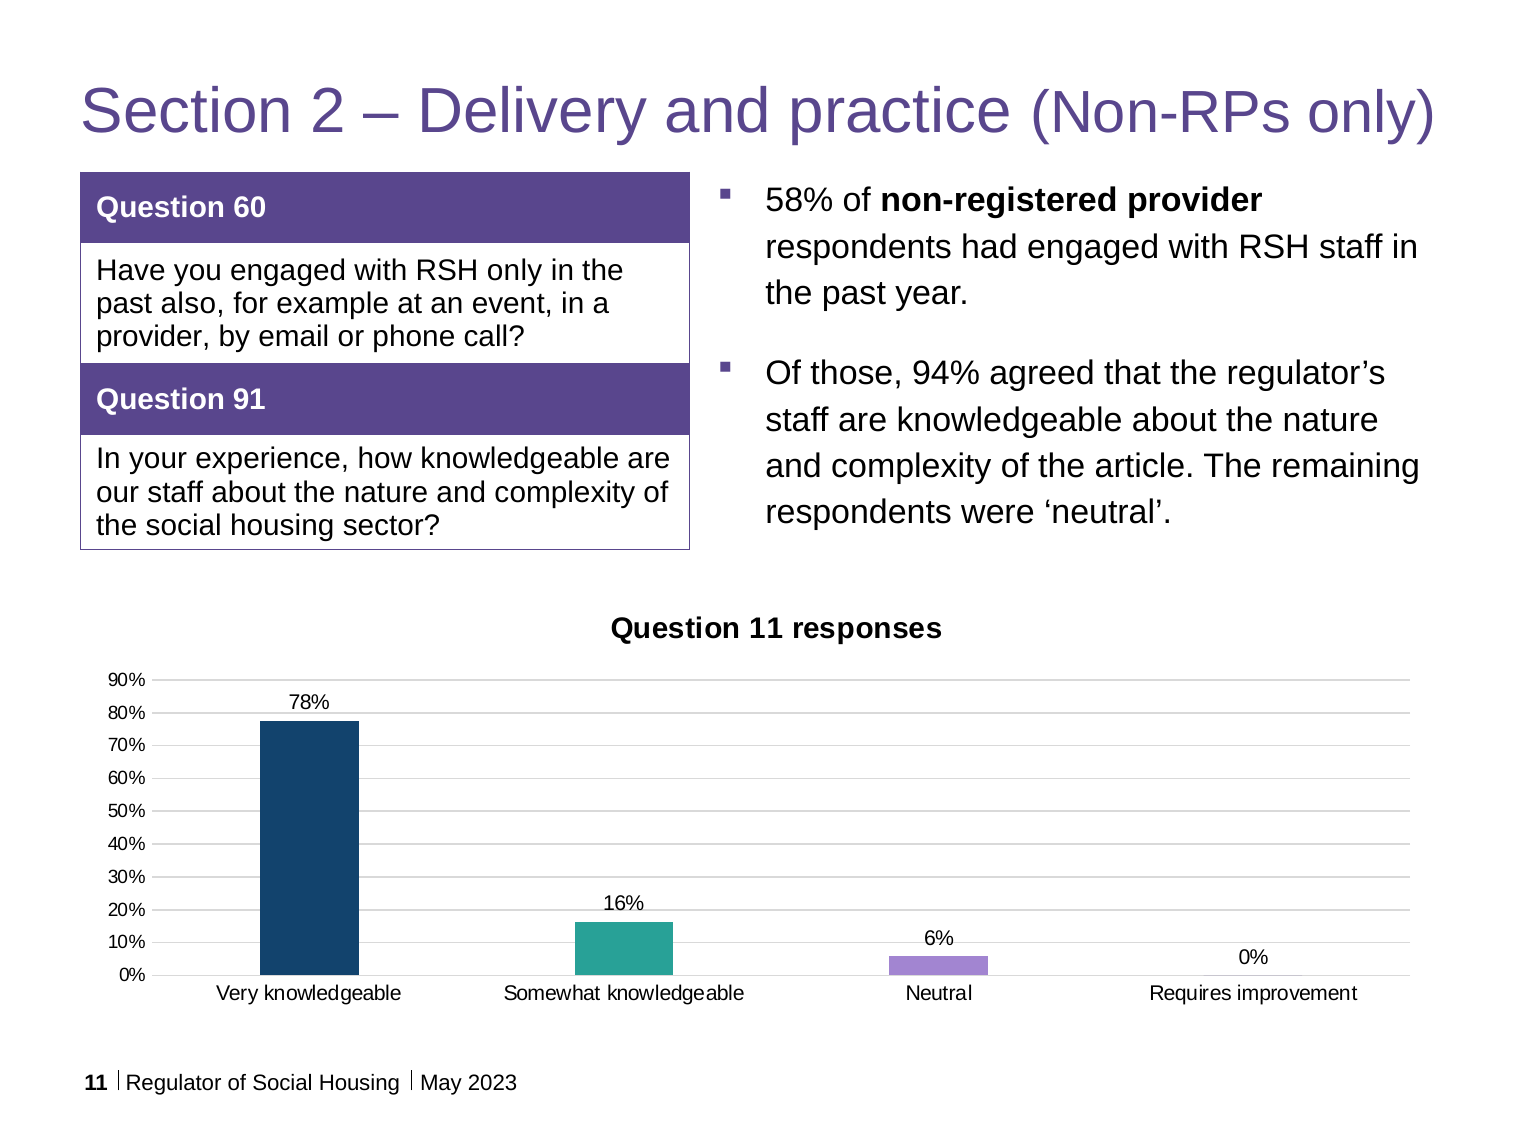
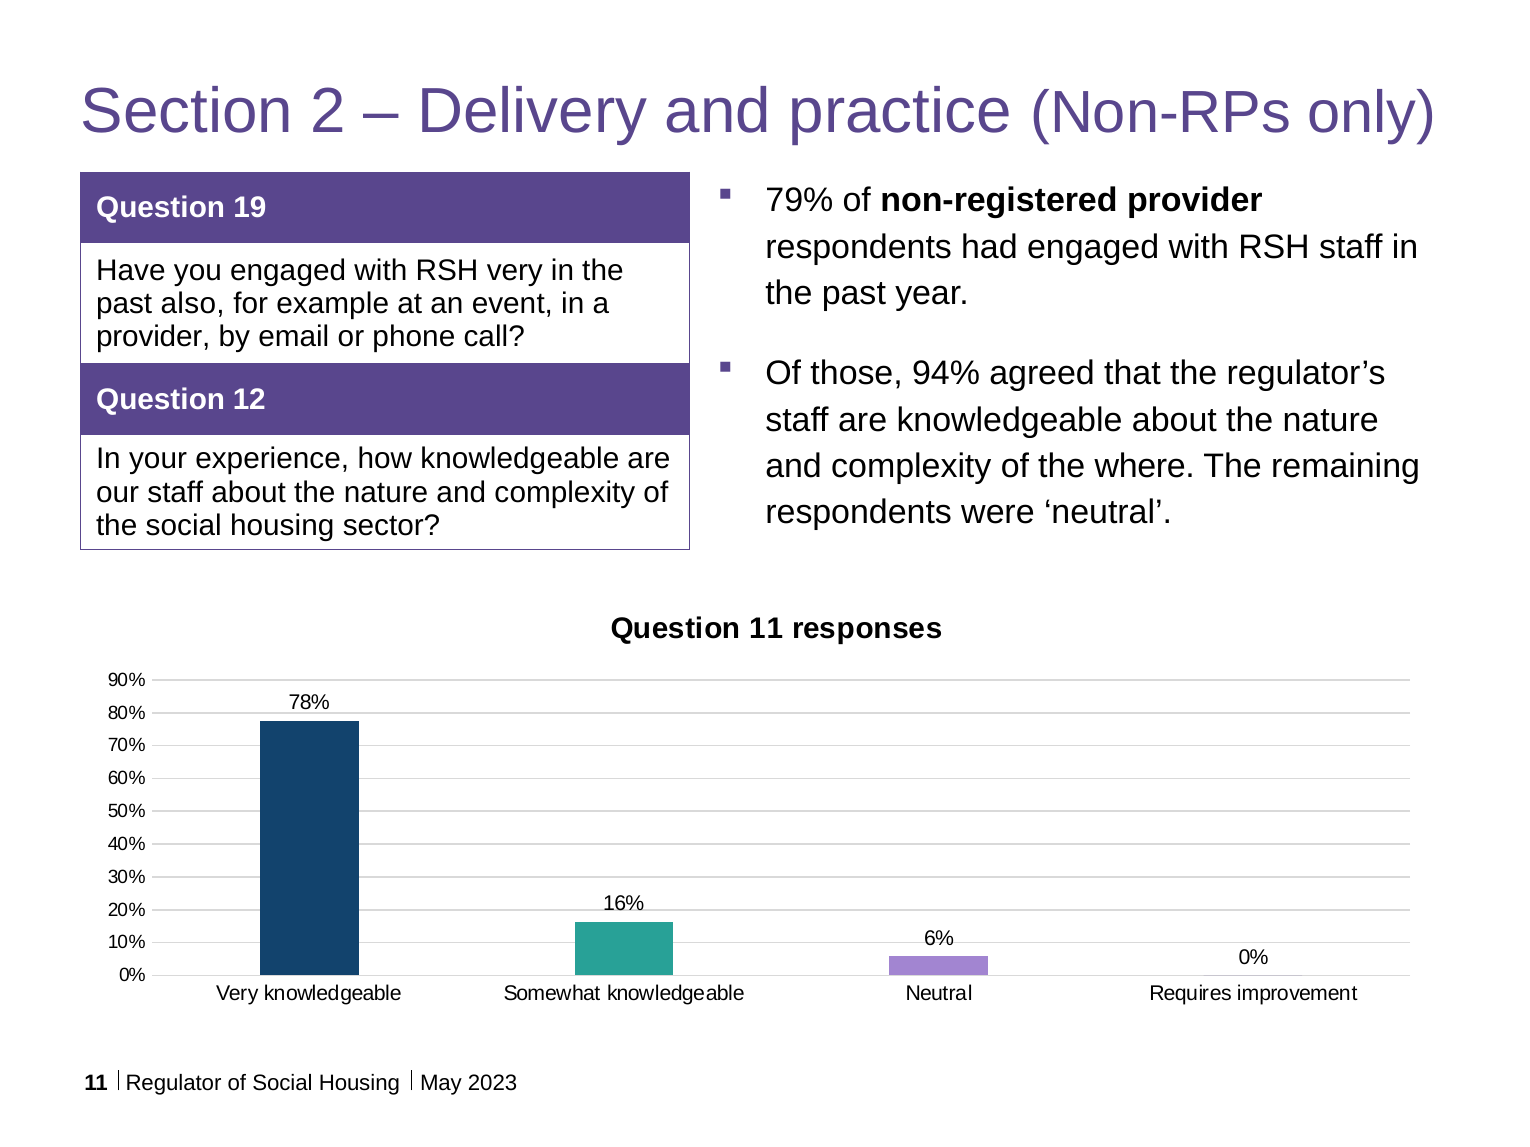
58%: 58% -> 79%
60: 60 -> 19
RSH only: only -> very
91: 91 -> 12
article: article -> where
